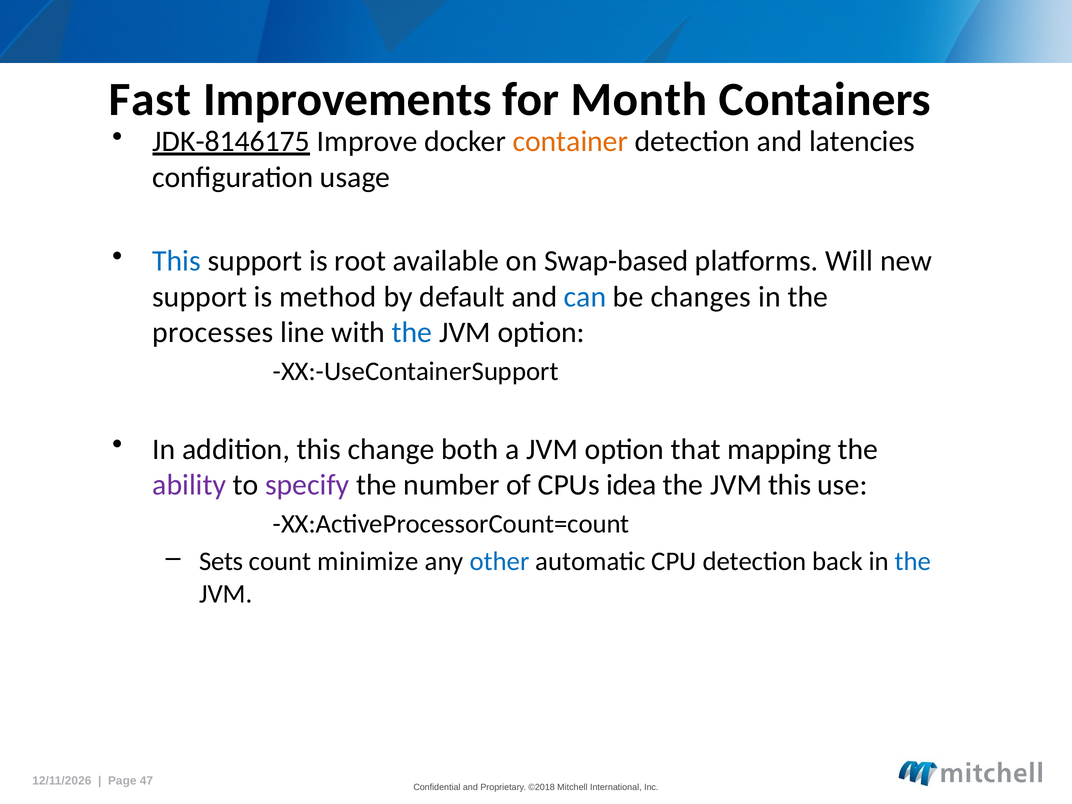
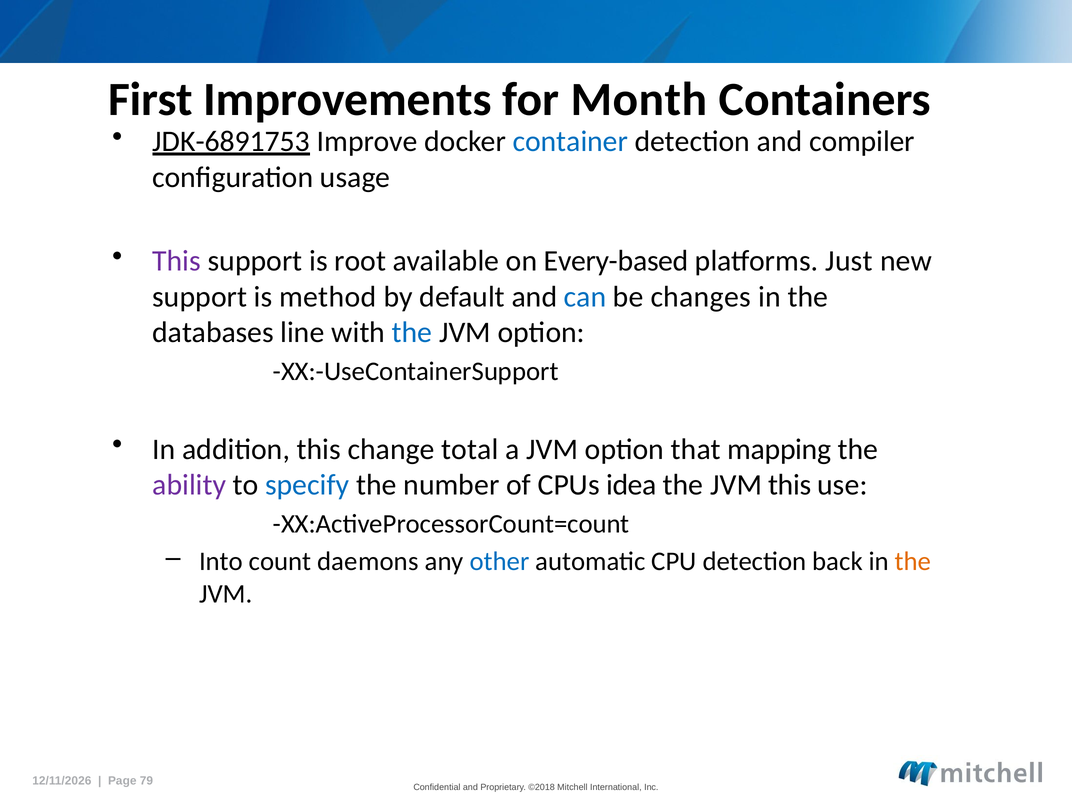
Fast: Fast -> First
JDK-8146175: JDK-8146175 -> JDK-6891753
container colour: orange -> blue
latencies: latencies -> compiler
This at (177, 261) colour: blue -> purple
Swap-based: Swap-based -> Every-based
Will: Will -> Just
processes: processes -> databases
both: both -> total
specify colour: purple -> blue
Sets: Sets -> Into
minimize: minimize -> daemons
the at (913, 562) colour: blue -> orange
47: 47 -> 79
